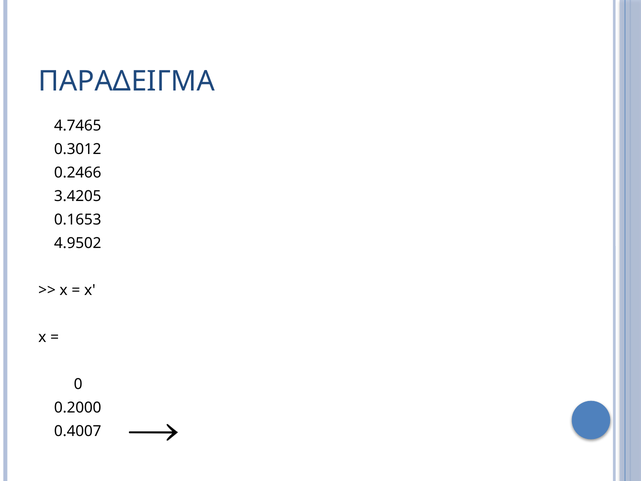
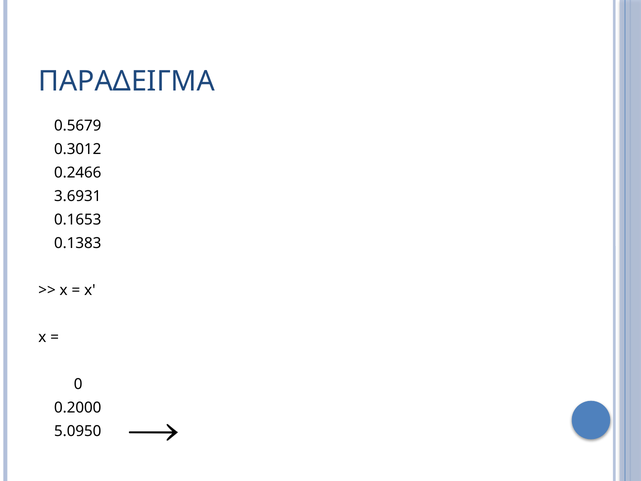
4.7465: 4.7465 -> 0.5679
3.4205: 3.4205 -> 3.6931
4.9502: 4.9502 -> 0.1383
0.4007: 0.4007 -> 5.0950
